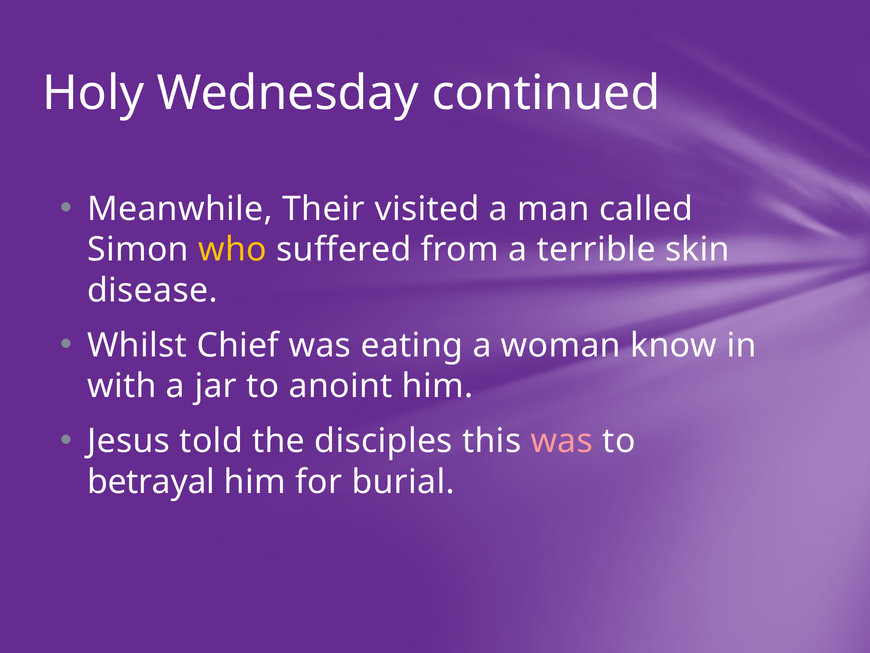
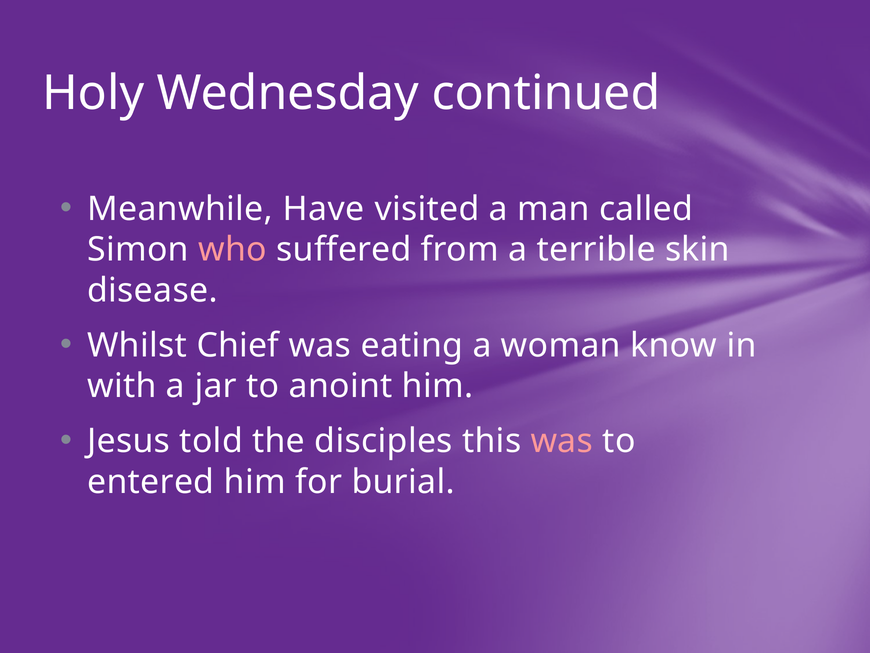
Their: Their -> Have
who colour: yellow -> pink
betrayal: betrayal -> entered
